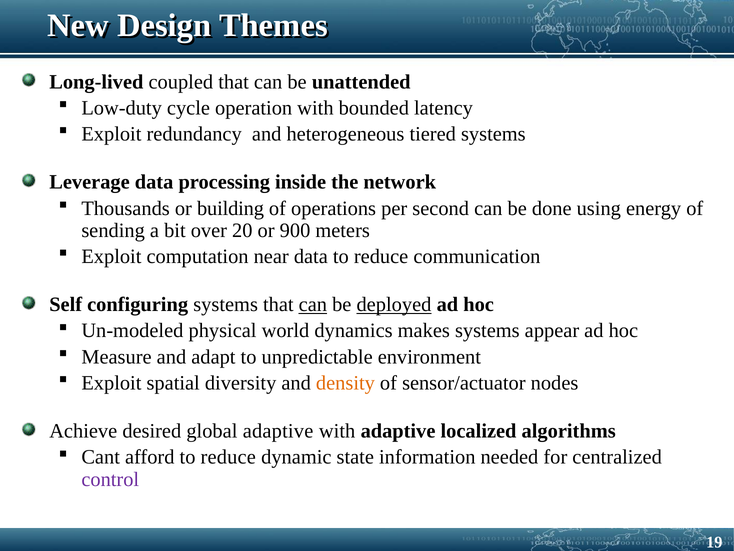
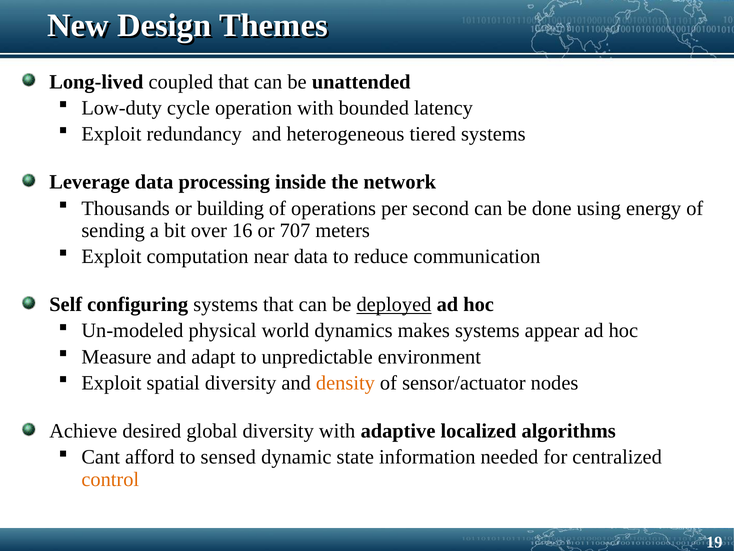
20: 20 -> 16
900: 900 -> 707
can at (313, 304) underline: present -> none
global adaptive: adaptive -> diversity
afford to reduce: reduce -> sensed
control colour: purple -> orange
